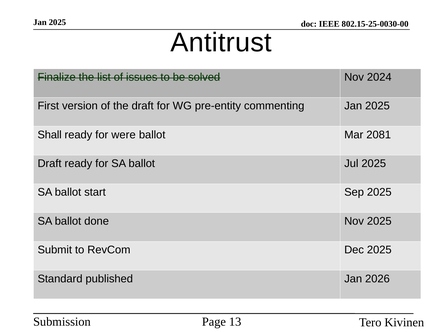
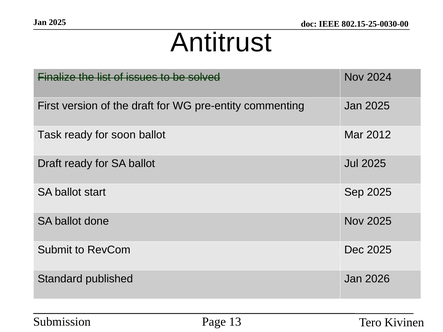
Shall: Shall -> Task
were: were -> soon
2081: 2081 -> 2012
